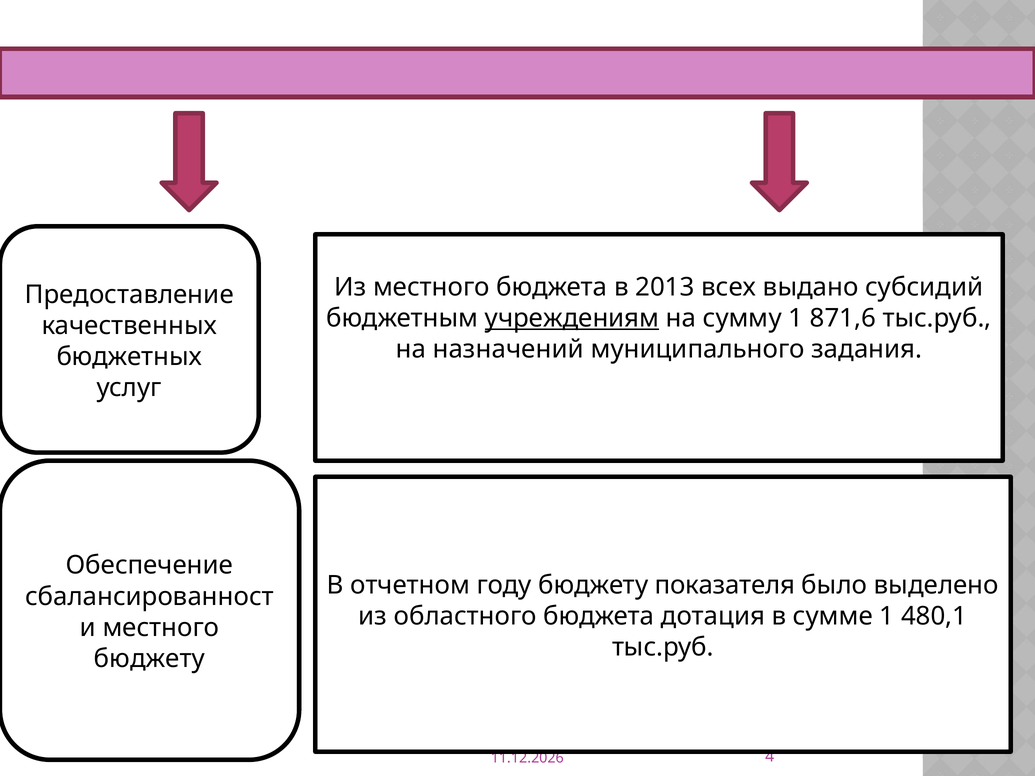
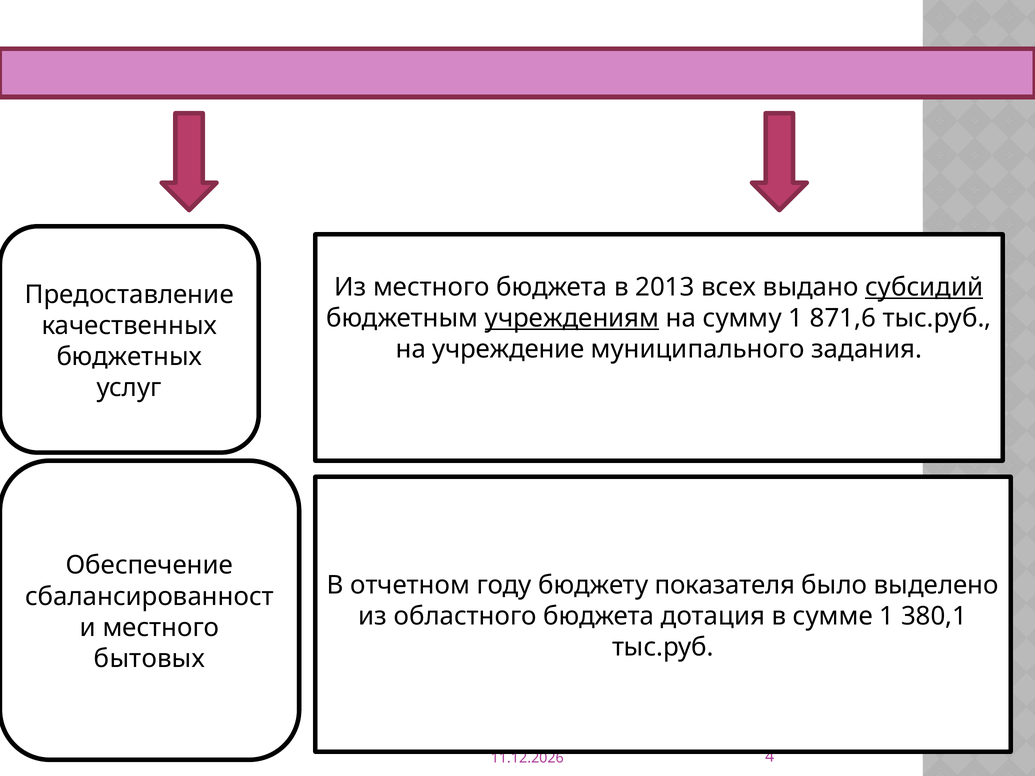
субсидий underline: none -> present
назначений: назначений -> учреждение
480,1: 480,1 -> 380,1
бюджету at (149, 659): бюджету -> бытовых
